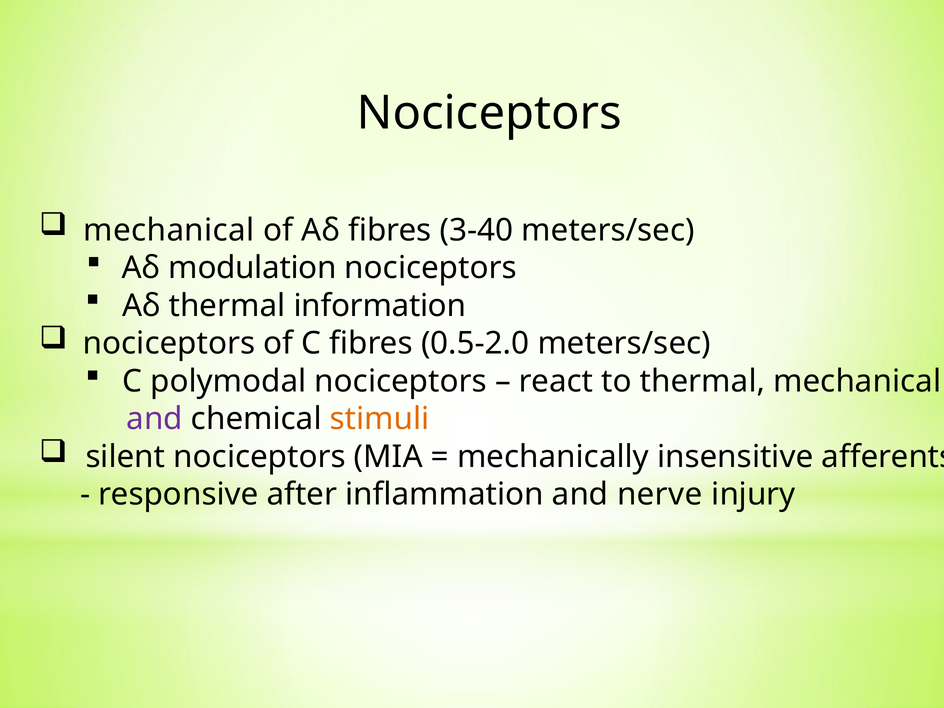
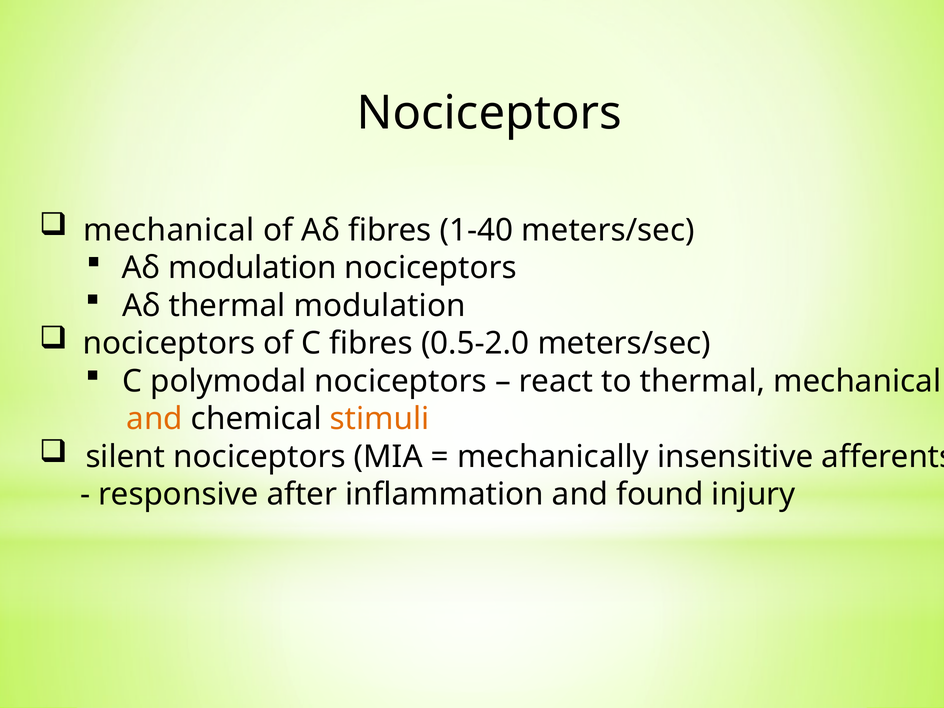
3-40: 3-40 -> 1-40
thermal information: information -> modulation
and at (155, 419) colour: purple -> orange
nerve: nerve -> found
